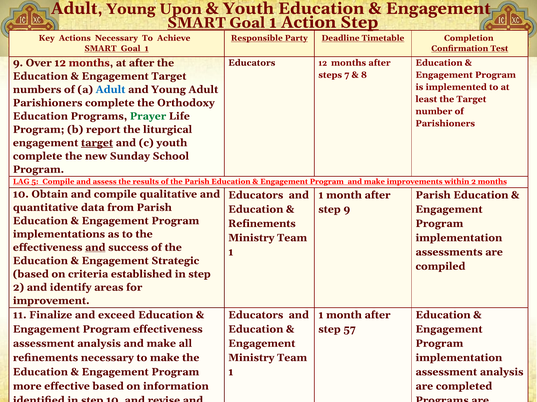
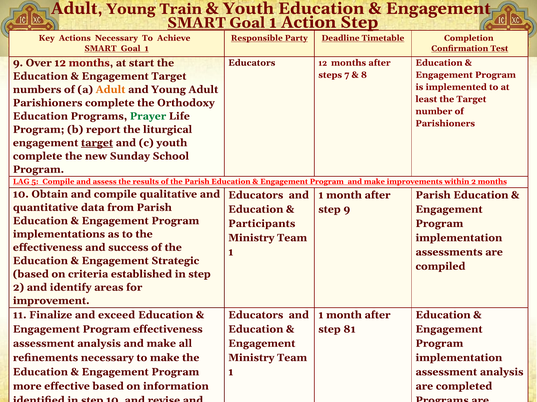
Upon: Upon -> Train
at after: after -> start
Adult at (111, 90) colour: blue -> orange
Refinements at (262, 224): Refinements -> Participants
and at (95, 248) underline: present -> none
57: 57 -> 81
